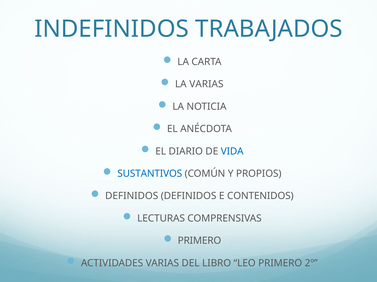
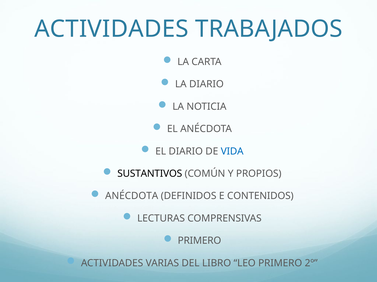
INDEFINIDOS at (112, 29): INDEFINIDOS -> ACTIVIDADES
LA VARIAS: VARIAS -> DIARIO
SUSTANTIVOS colour: blue -> black
DEFINIDOS at (132, 196): DEFINIDOS -> ANÉCDOTA
